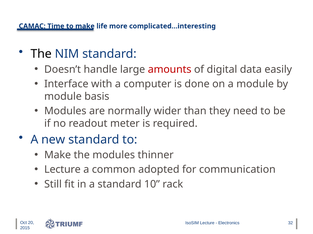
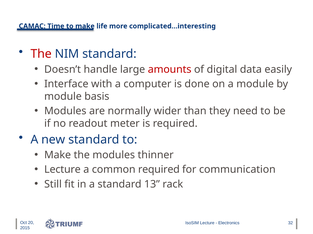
The at (41, 54) colour: black -> red
common adopted: adopted -> required
10: 10 -> 13
